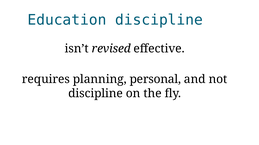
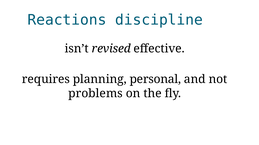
Education: Education -> Reactions
discipline at (96, 94): discipline -> problems
